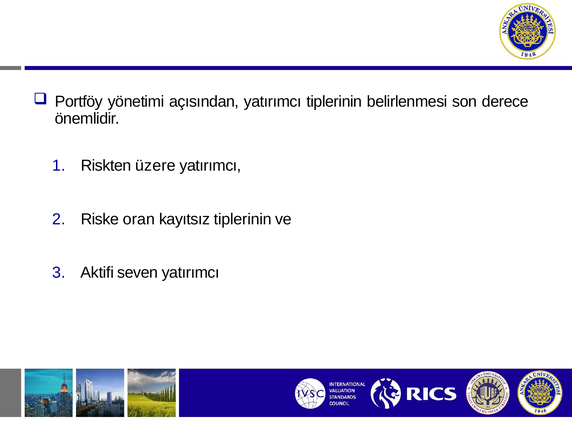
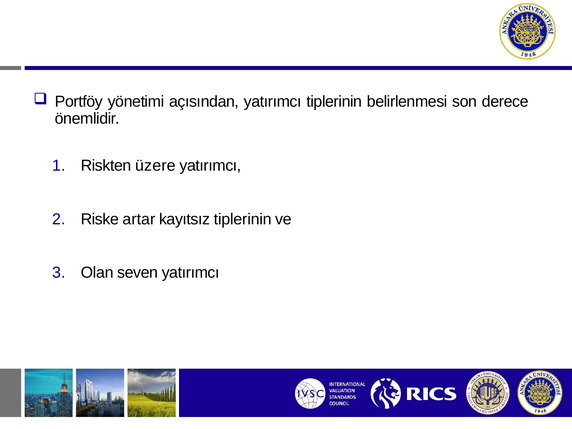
oran: oran -> artar
Aktifi: Aktifi -> Olan
